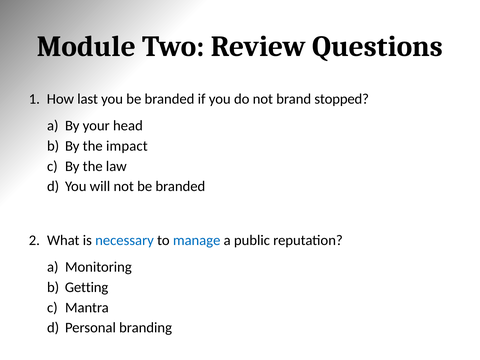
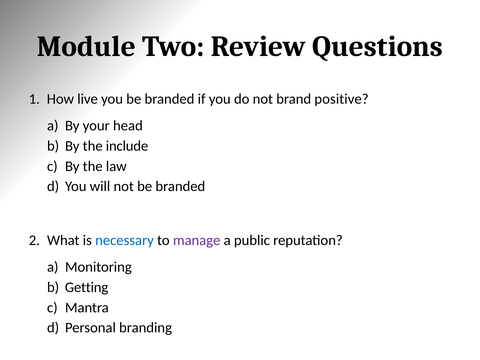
last: last -> live
stopped: stopped -> positive
impact: impact -> include
manage colour: blue -> purple
